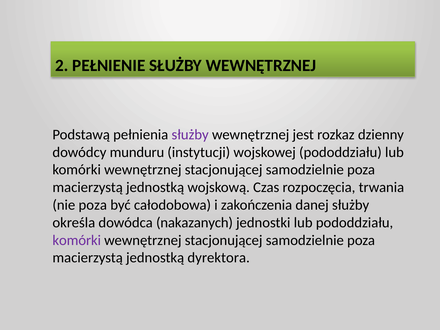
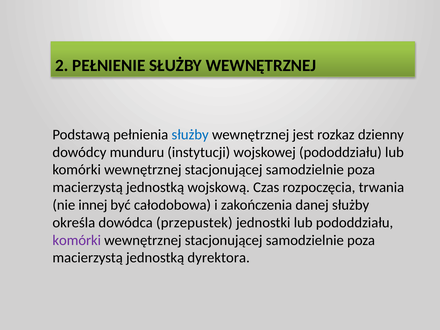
służby at (190, 135) colour: purple -> blue
nie poza: poza -> innej
nakazanych: nakazanych -> przepustek
